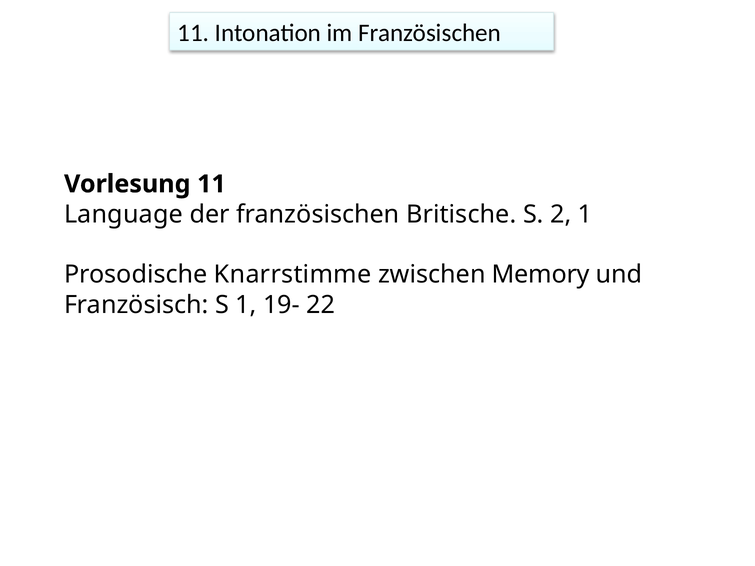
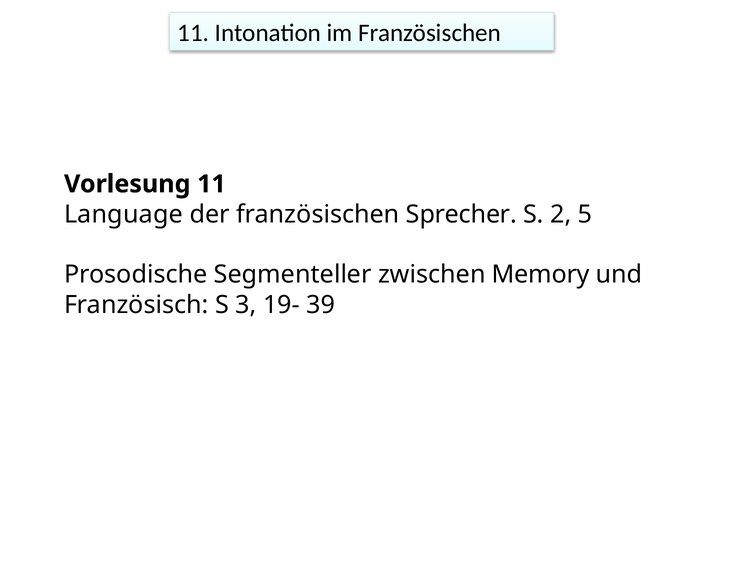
Britische: Britische -> Sprecher
2 1: 1 -> 5
Knarrstimme: Knarrstimme -> Segmenteller
S 1: 1 -> 3
22: 22 -> 39
